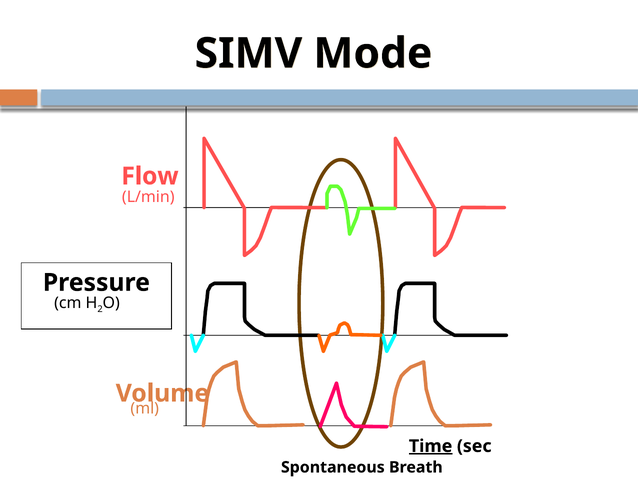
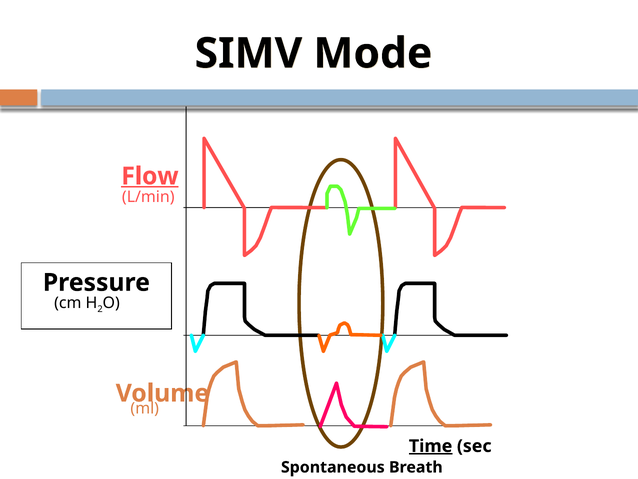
Flow underline: none -> present
